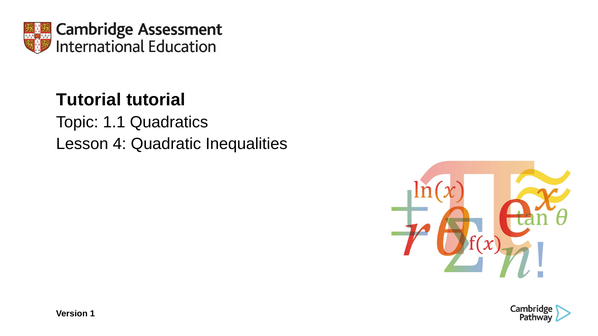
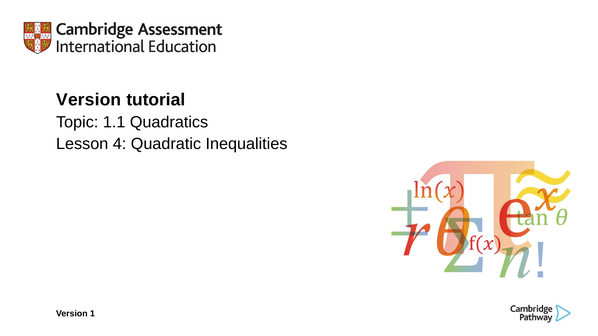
Tutorial at (89, 100): Tutorial -> Version
